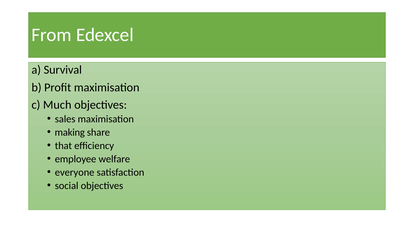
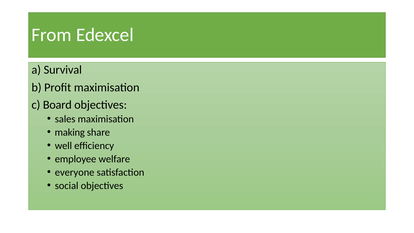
Much: Much -> Board
that: that -> well
